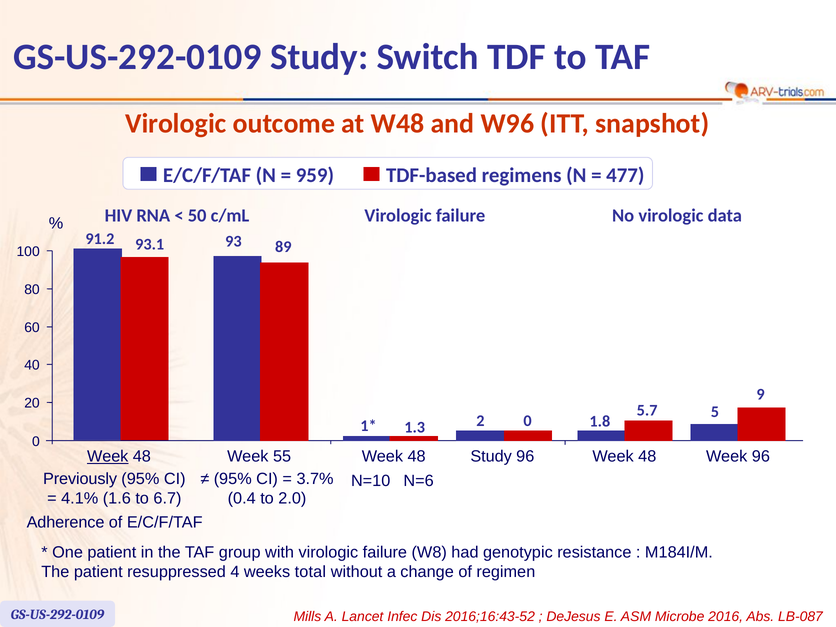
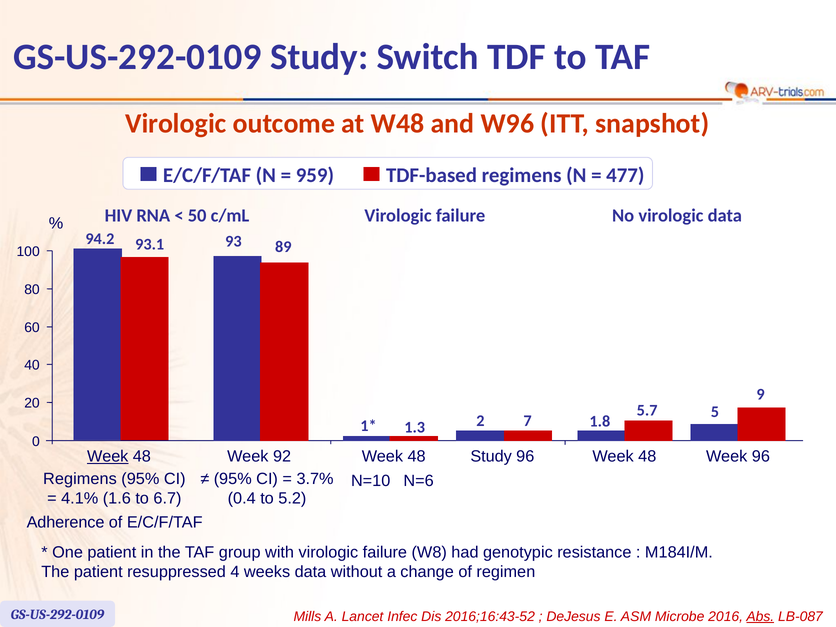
91.2: 91.2 -> 94.2
2 0: 0 -> 7
55: 55 -> 92
Previously at (80, 479): Previously -> Regimens
2.0: 2.0 -> 5.2
weeks total: total -> data
Abs underline: none -> present
